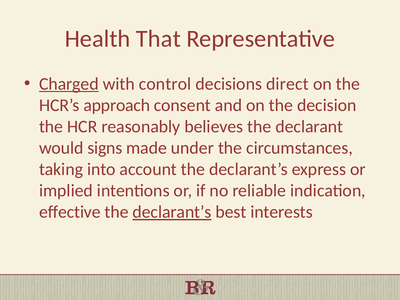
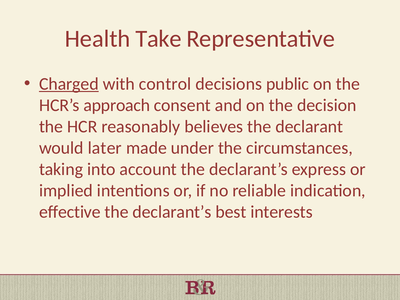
That: That -> Take
direct: direct -> public
signs: signs -> later
declarant’s at (172, 212) underline: present -> none
